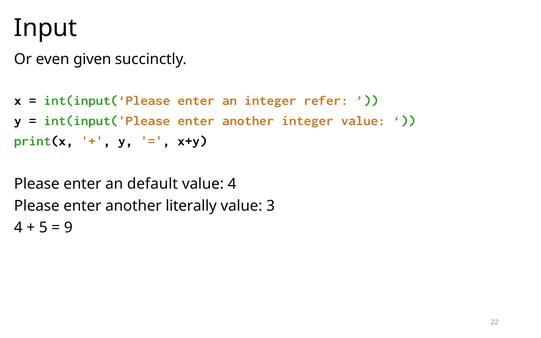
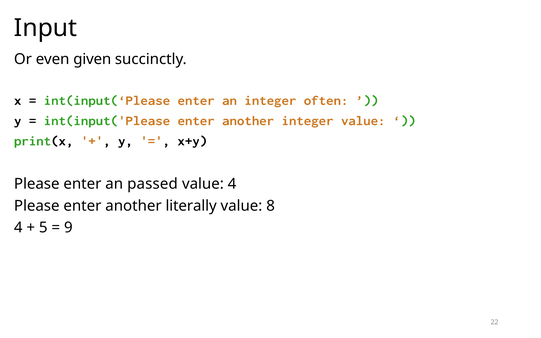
refer: refer -> often
default: default -> passed
3: 3 -> 8
